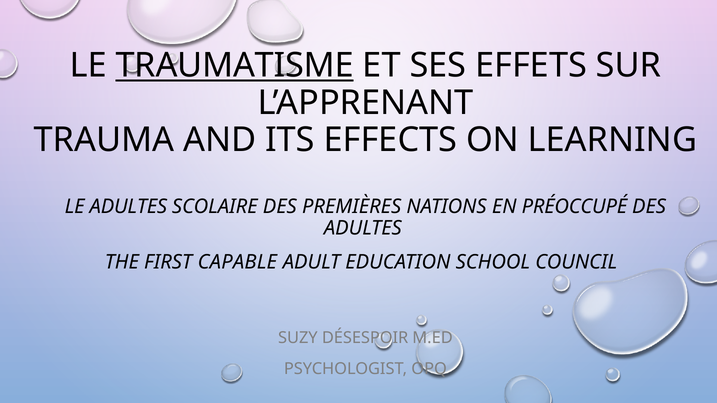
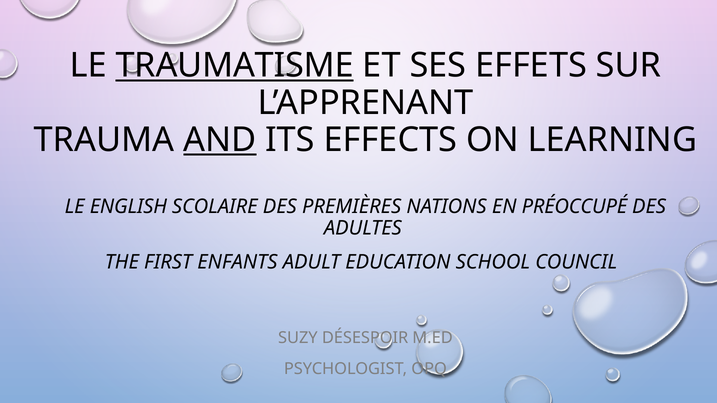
AND underline: none -> present
LE ADULTES: ADULTES -> ENGLISH
CAPABLE: CAPABLE -> ENFANTS
